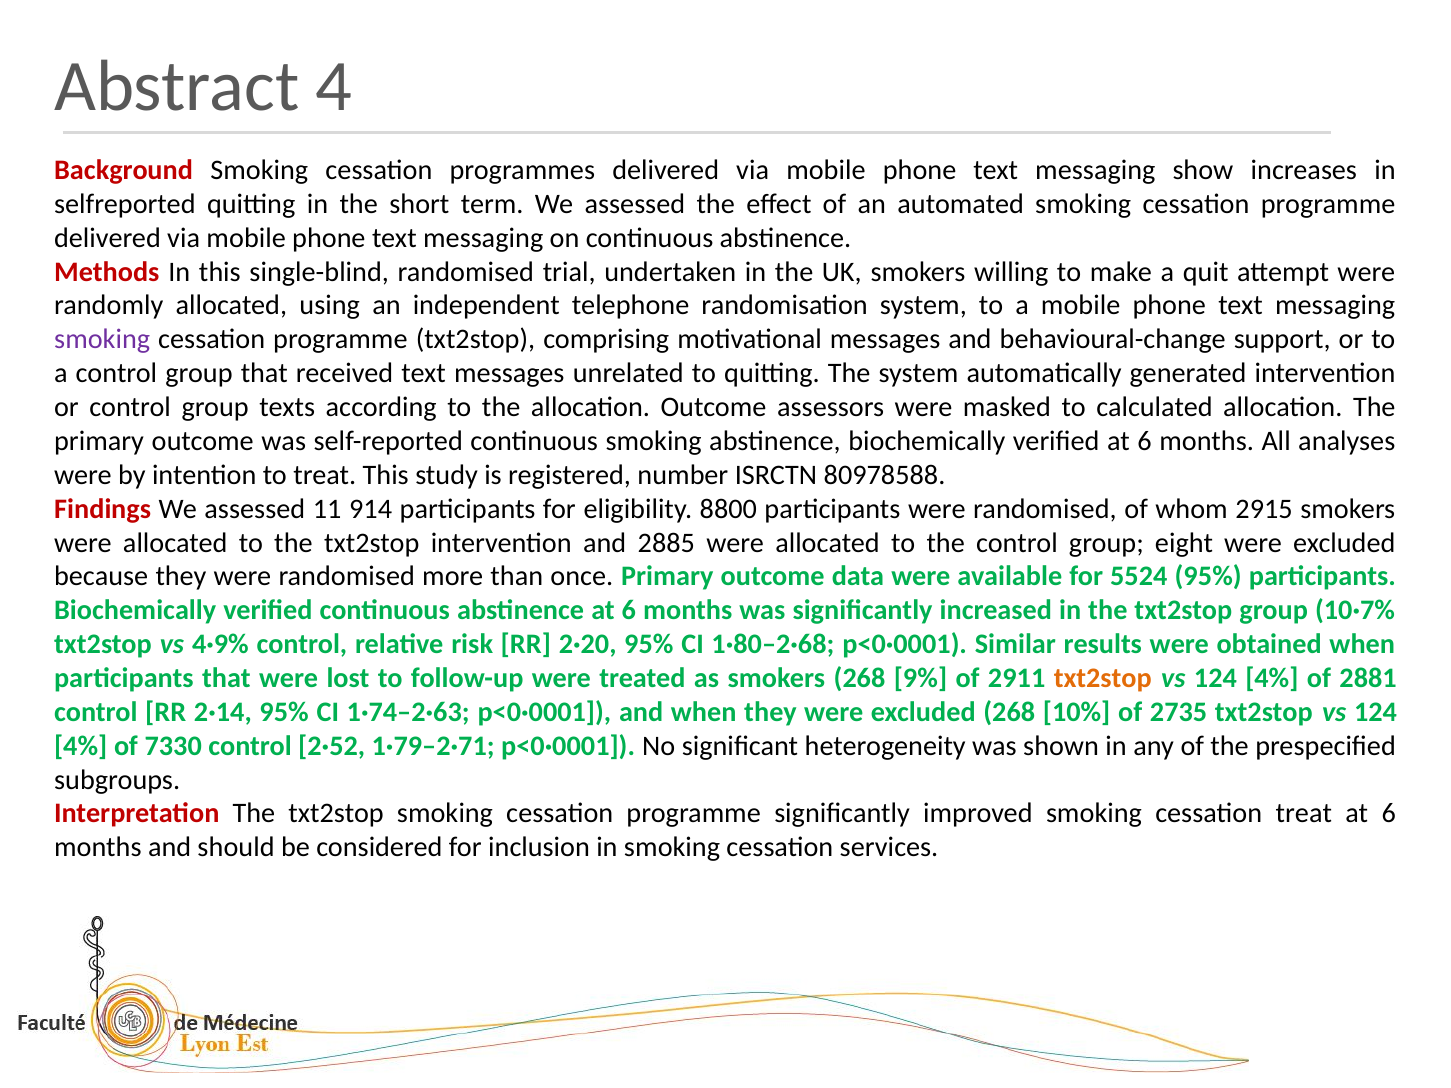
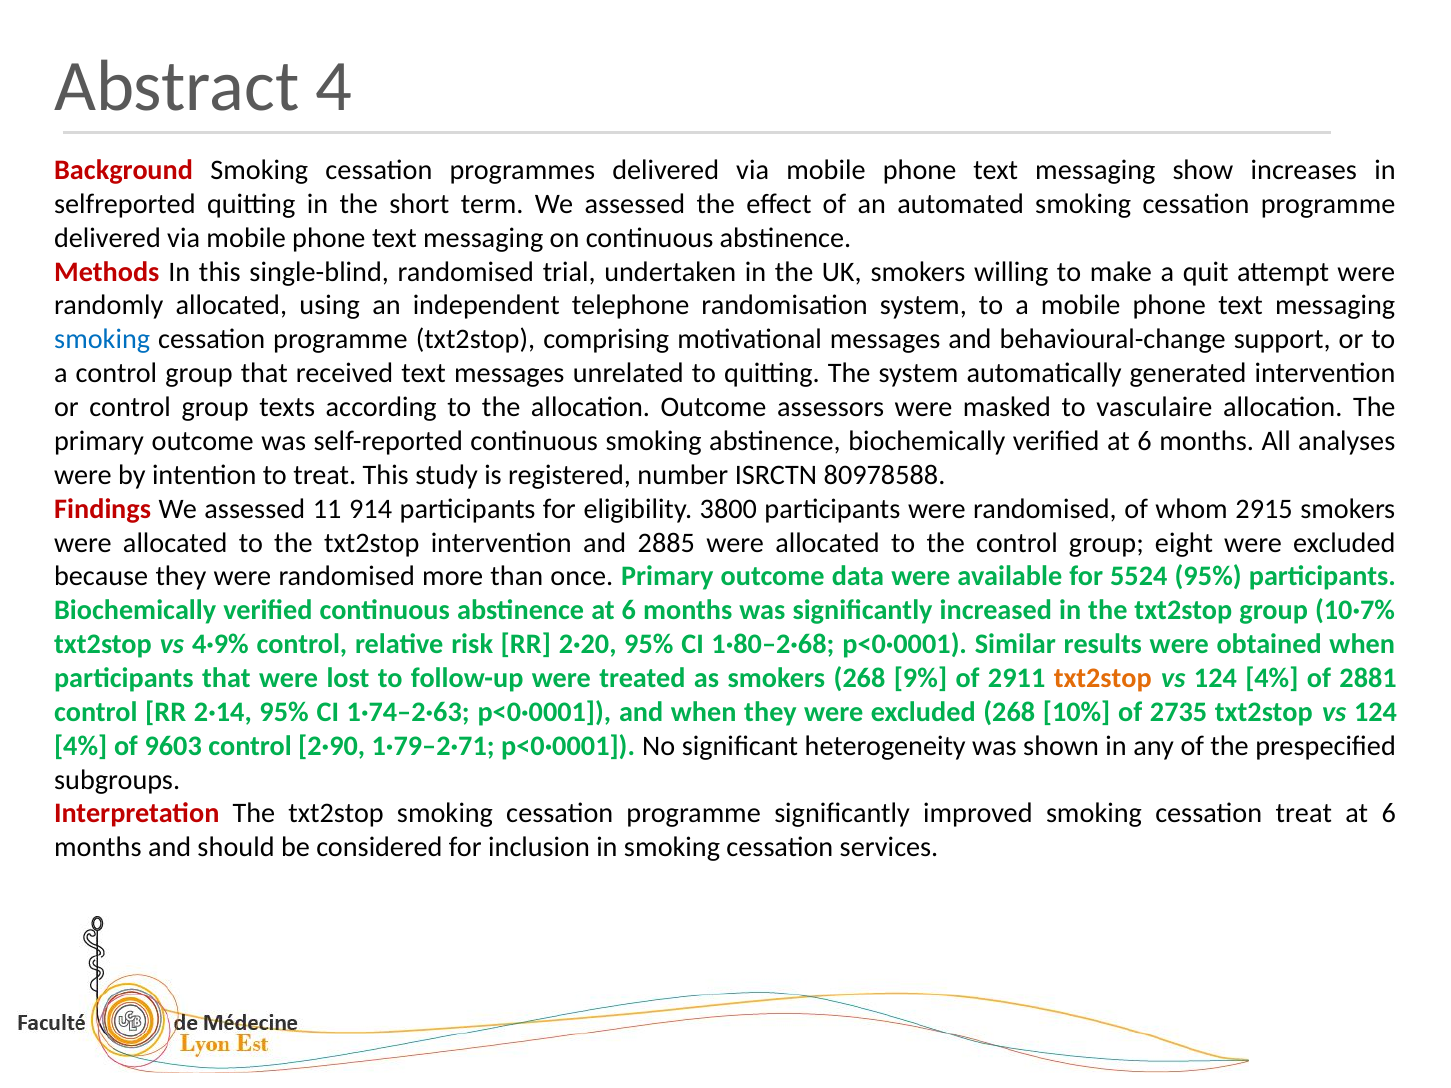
smoking at (102, 340) colour: purple -> blue
calculated: calculated -> vasculaire
8800: 8800 -> 3800
7330: 7330 -> 9603
2·52: 2·52 -> 2·90
